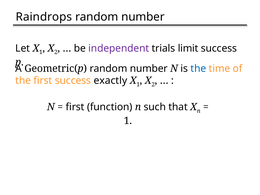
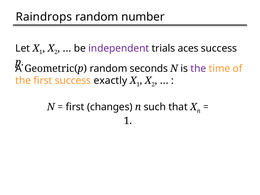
limit: limit -> aces
Geometric(p random number: number -> seconds
the at (198, 69) colour: blue -> purple
function: function -> changes
